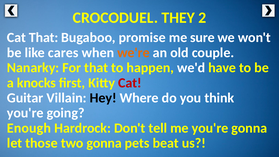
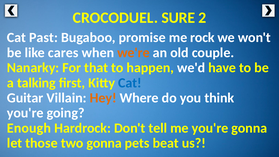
THEY: THEY -> SURE
Cat That: That -> Past
sure: sure -> rock
knocks: knocks -> talking
Cat at (130, 83) colour: red -> blue
Hey colour: black -> orange
